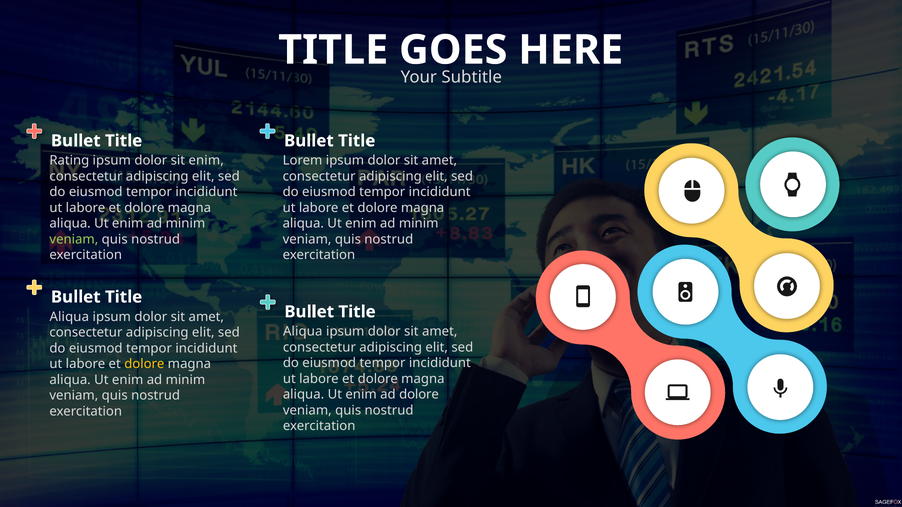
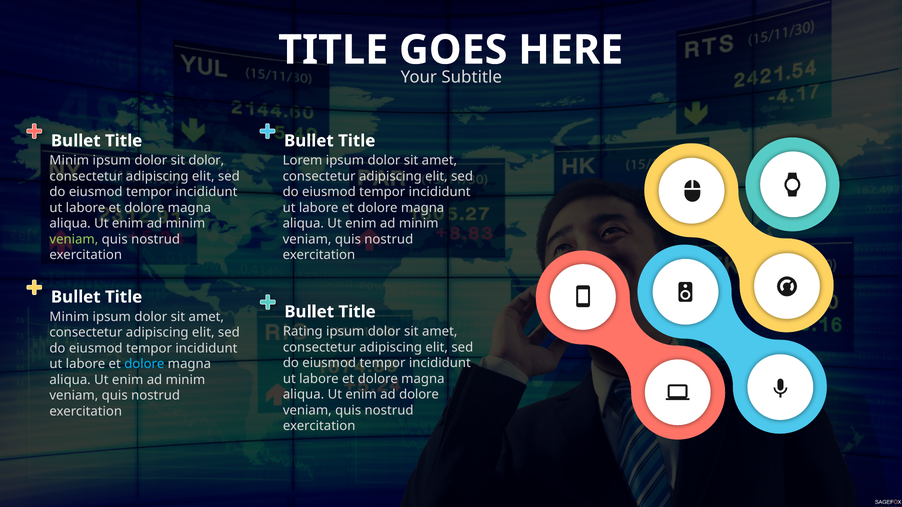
Rating at (69, 161): Rating -> Minim
sit enim: enim -> dolor
Aliqua at (69, 317): Aliqua -> Minim
Aliqua at (303, 332): Aliqua -> Rating
dolore at (144, 364) colour: yellow -> light blue
